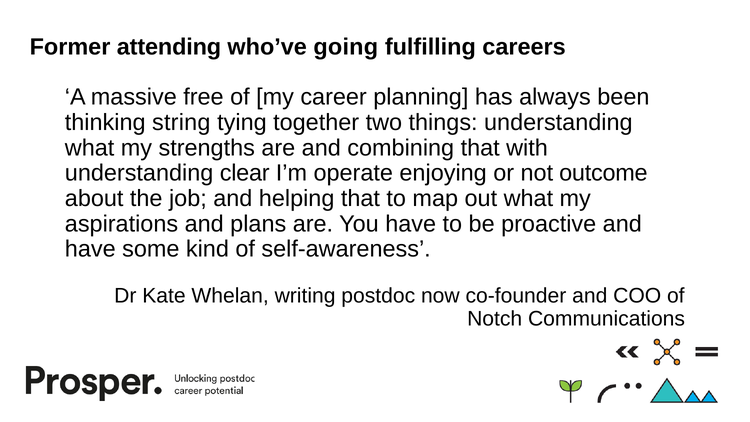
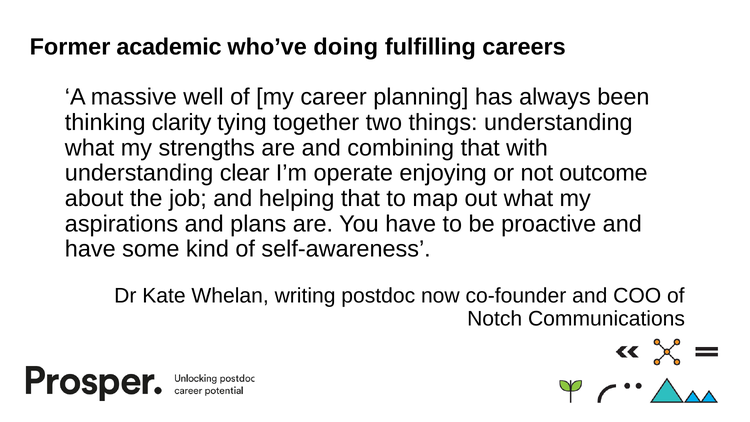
attending: attending -> academic
going: going -> doing
free: free -> well
string: string -> clarity
